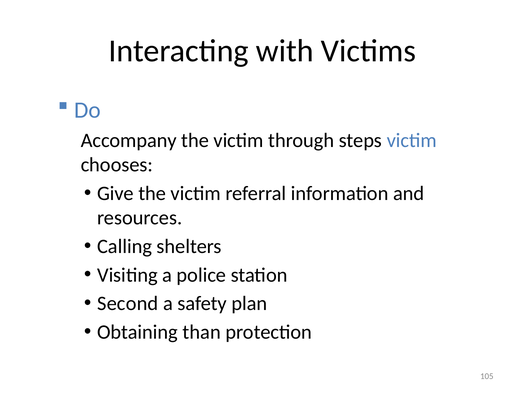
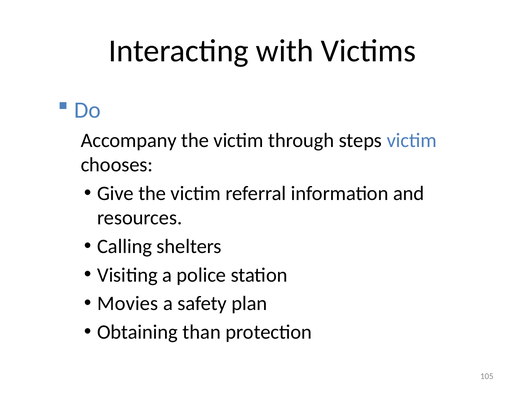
Second: Second -> Movies
